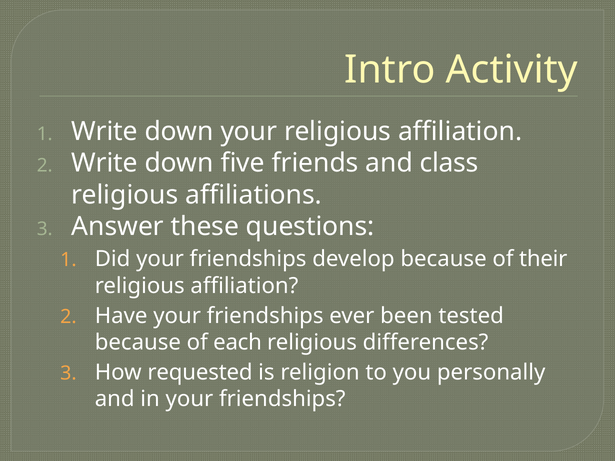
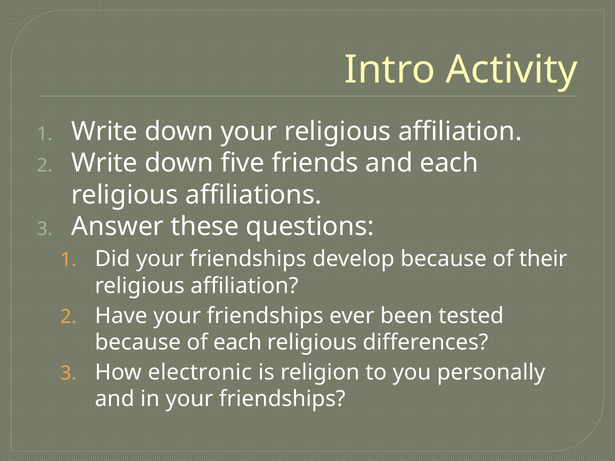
and class: class -> each
requested: requested -> electronic
